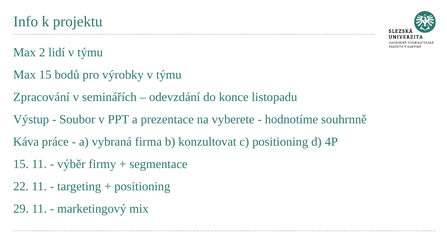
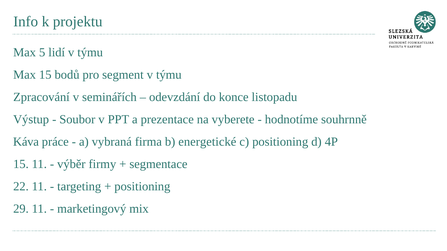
2: 2 -> 5
výrobky: výrobky -> segment
konzultovat: konzultovat -> energetické
